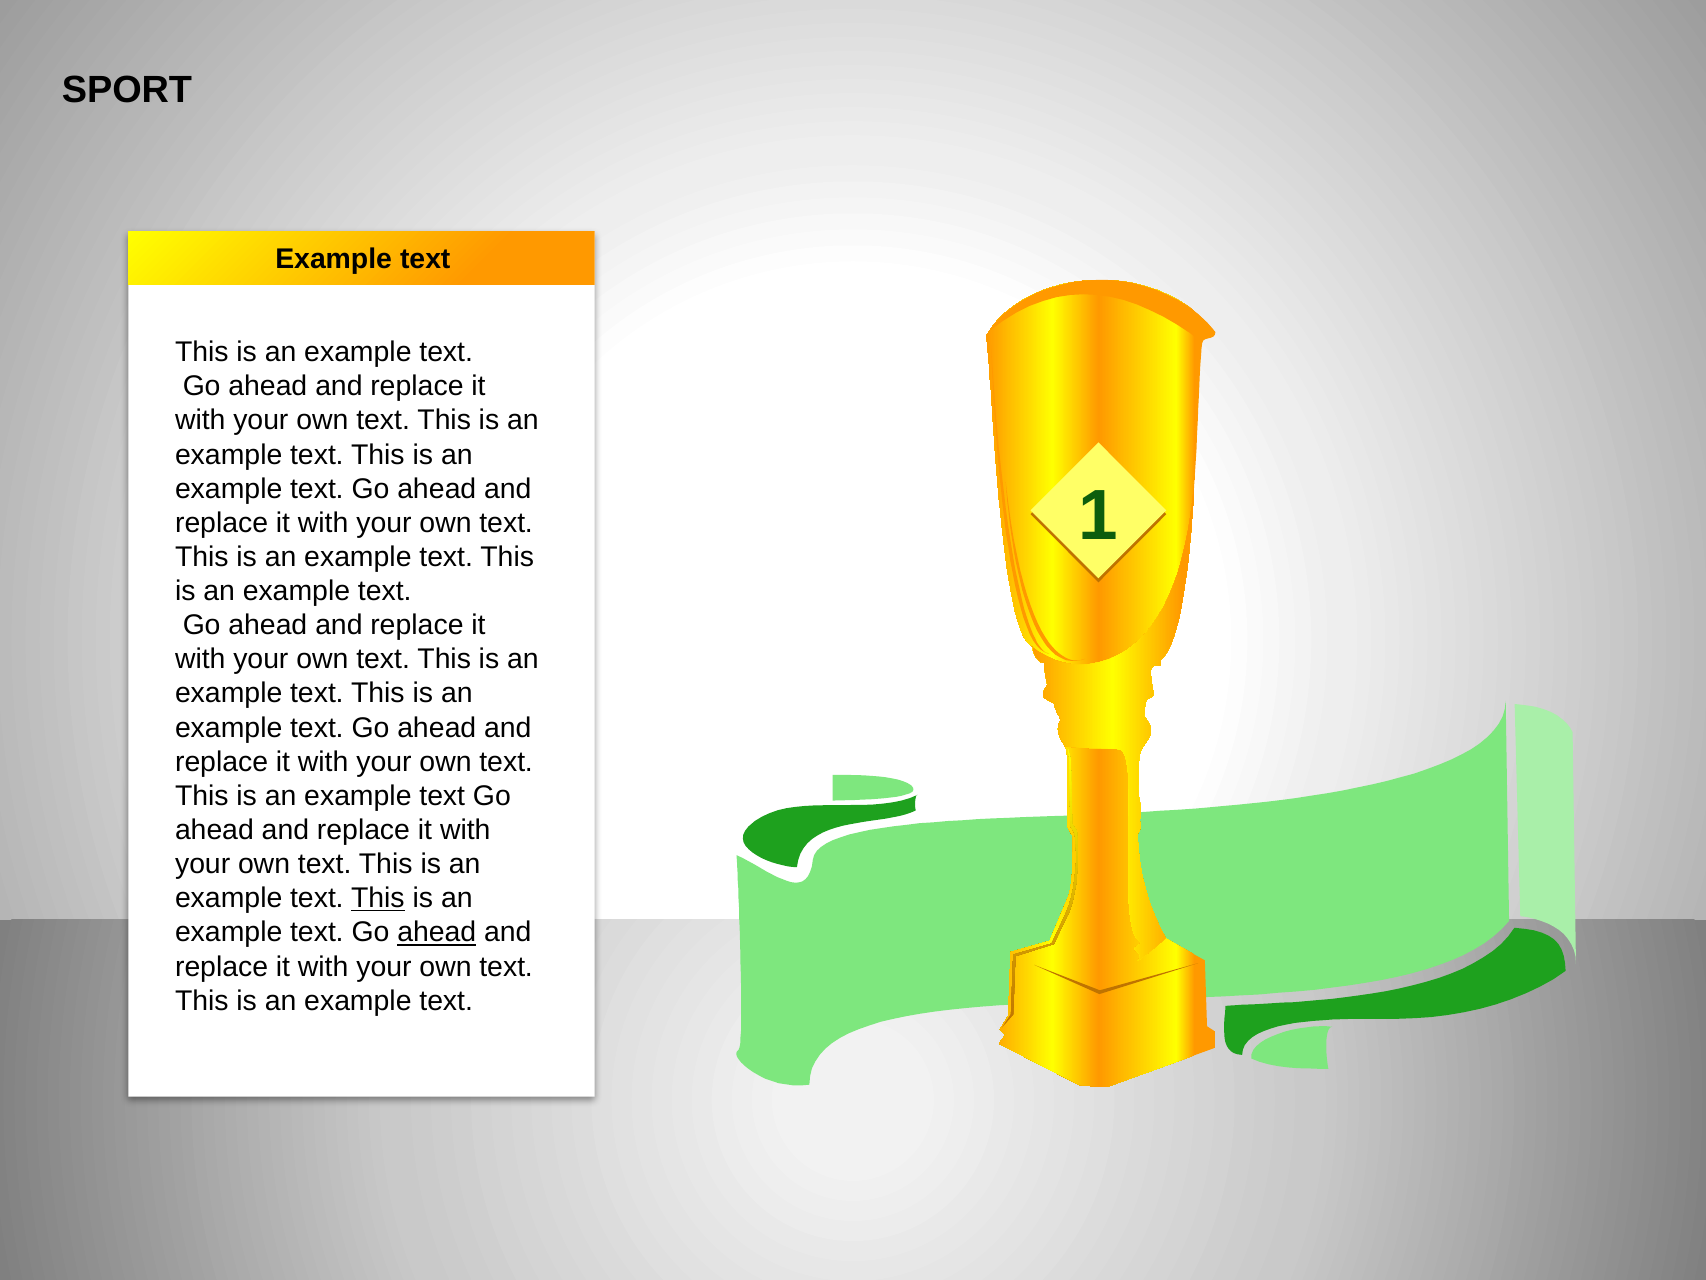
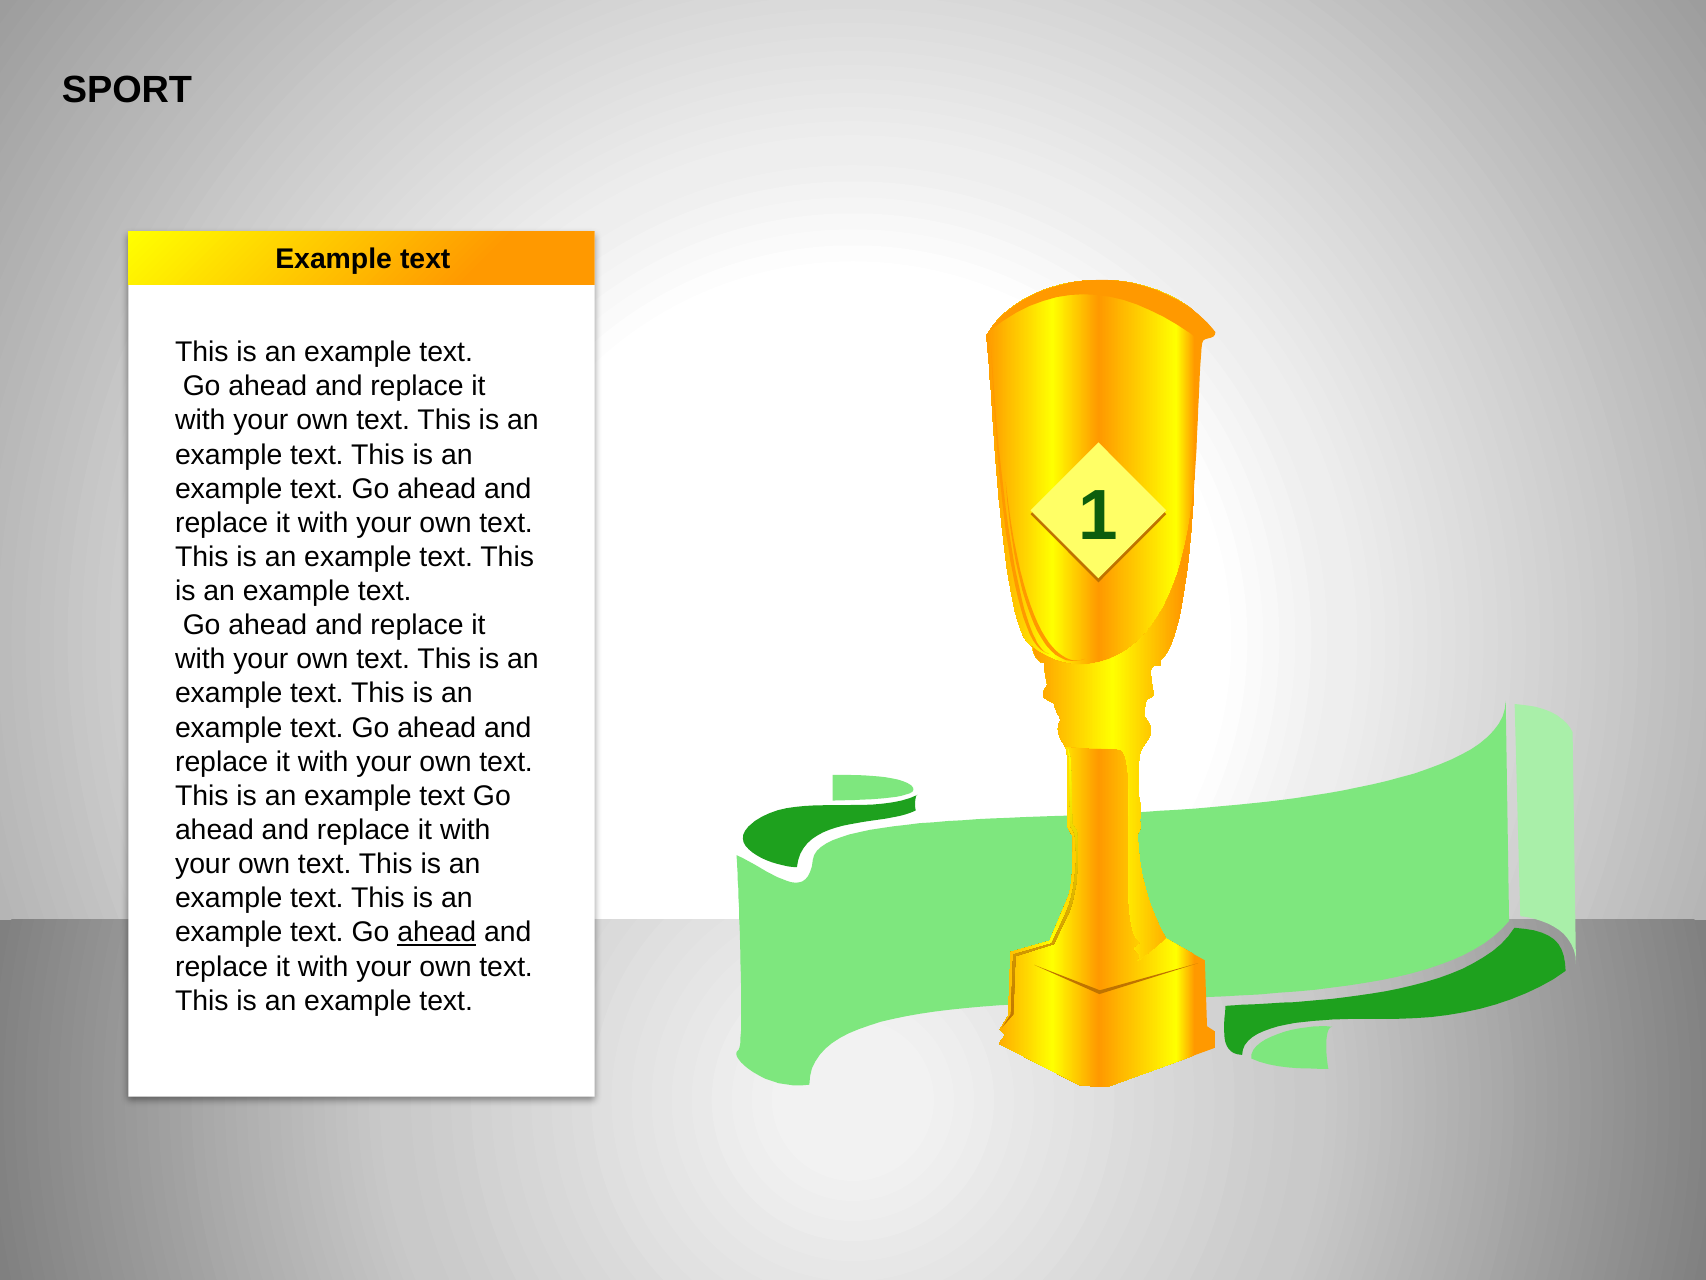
This at (378, 898) underline: present -> none
